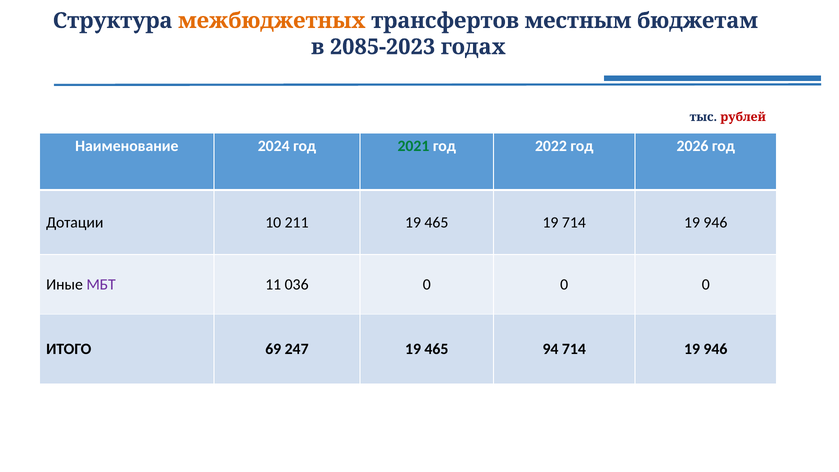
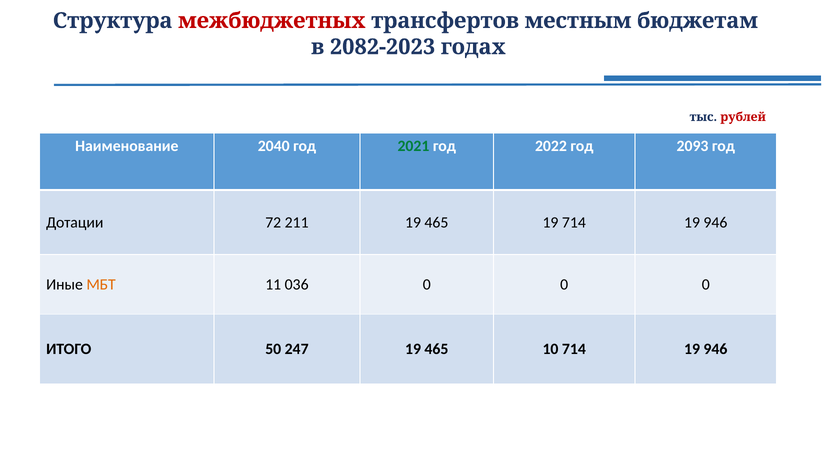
межбюджетных colour: orange -> red
2085-2023: 2085-2023 -> 2082-2023
2024: 2024 -> 2040
2026: 2026 -> 2093
10: 10 -> 72
МБТ colour: purple -> orange
69: 69 -> 50
94: 94 -> 10
